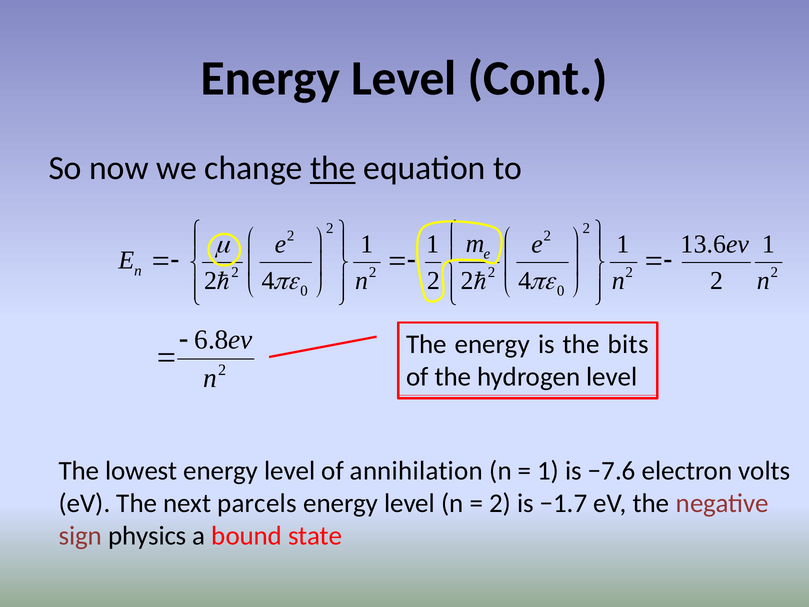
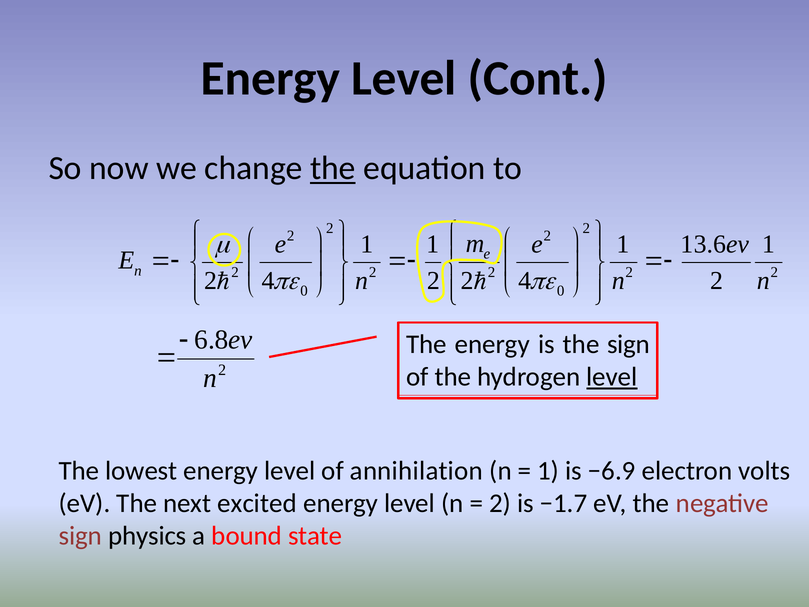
the bits: bits -> sign
level at (612, 377) underline: none -> present
−7.6: −7.6 -> −6.9
parcels: parcels -> excited
